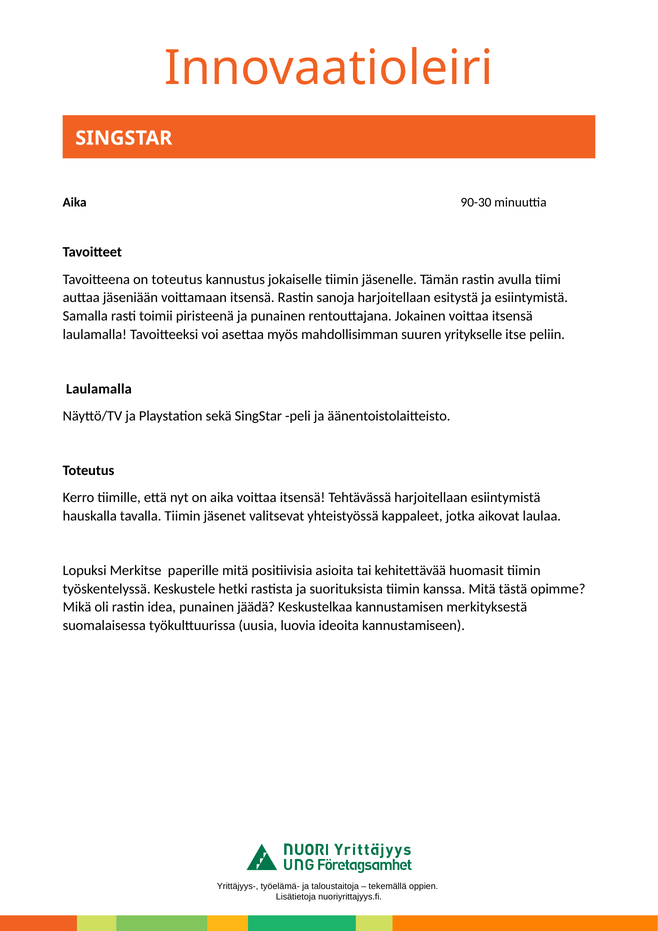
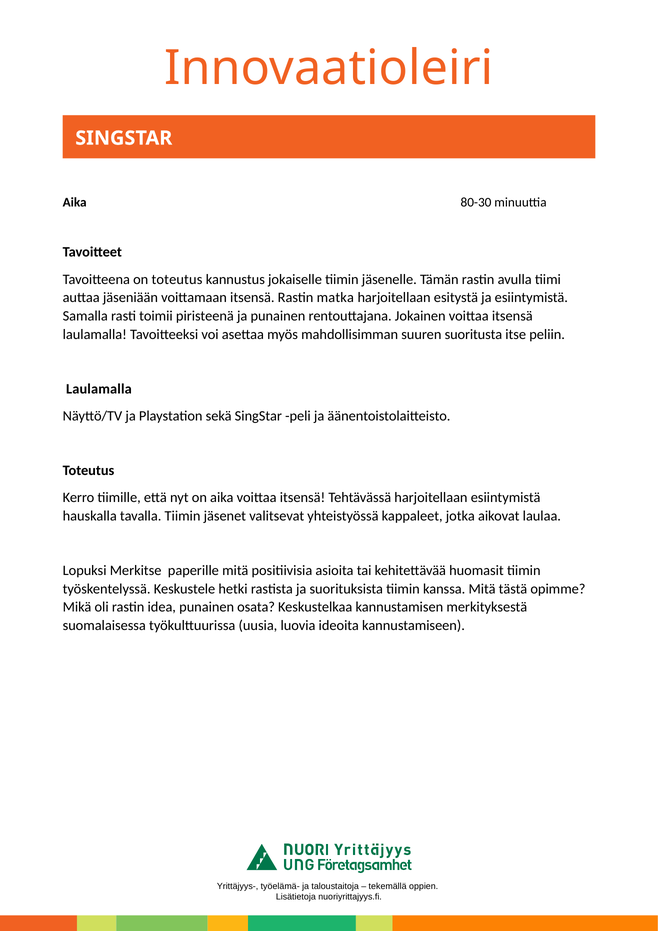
90-30: 90-30 -> 80-30
sanoja: sanoja -> matka
yritykselle: yritykselle -> suoritusta
jäädä: jäädä -> osata
